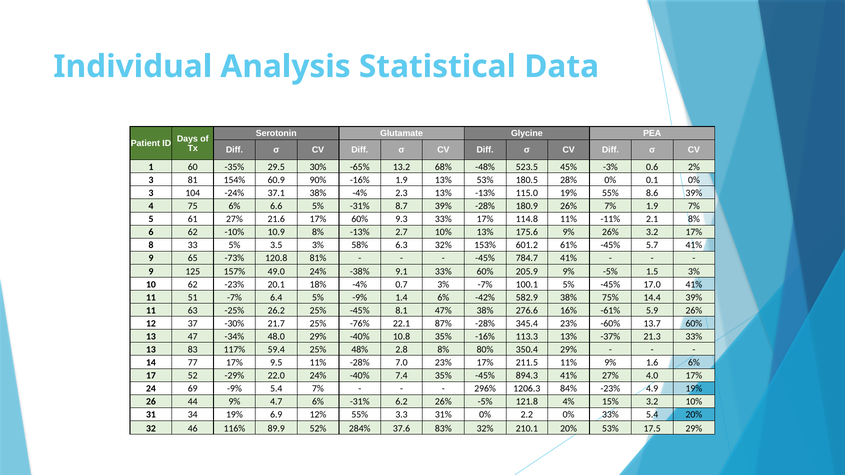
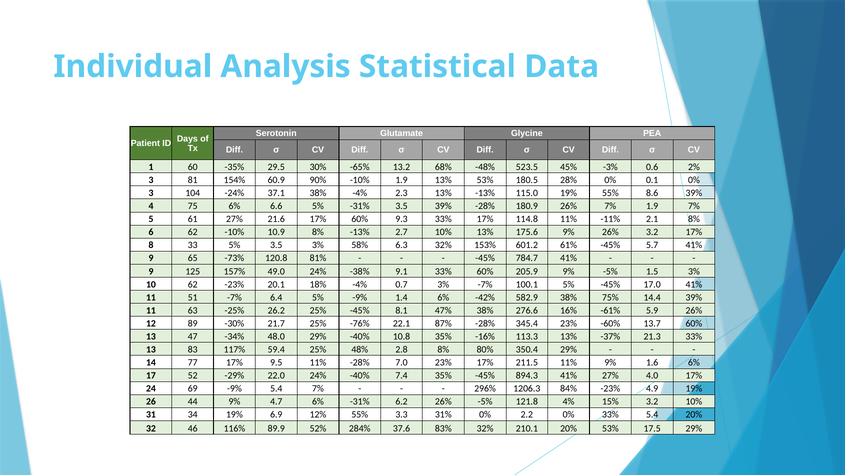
90% -16%: -16% -> -10%
-31% 8.7: 8.7 -> 3.5
37: 37 -> 89
